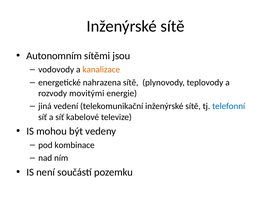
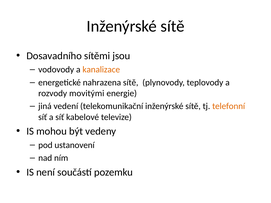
Autonomním: Autonomním -> Dosavadního
telefonní colour: blue -> orange
kombinace: kombinace -> ustanovení
